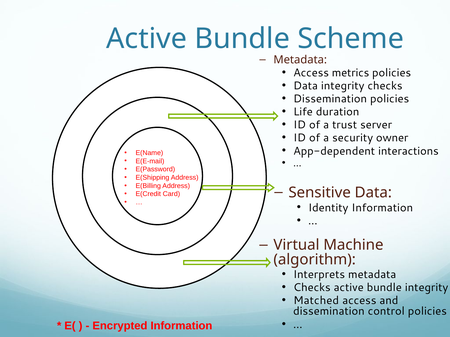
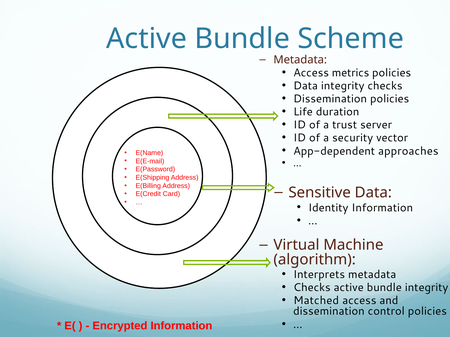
owner: owner -> vector
interactions: interactions -> approaches
